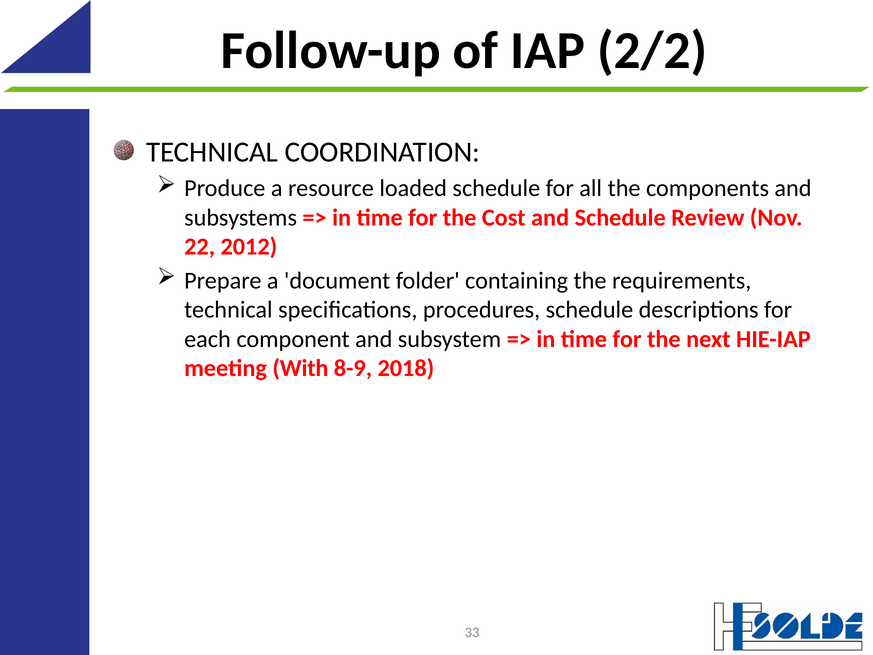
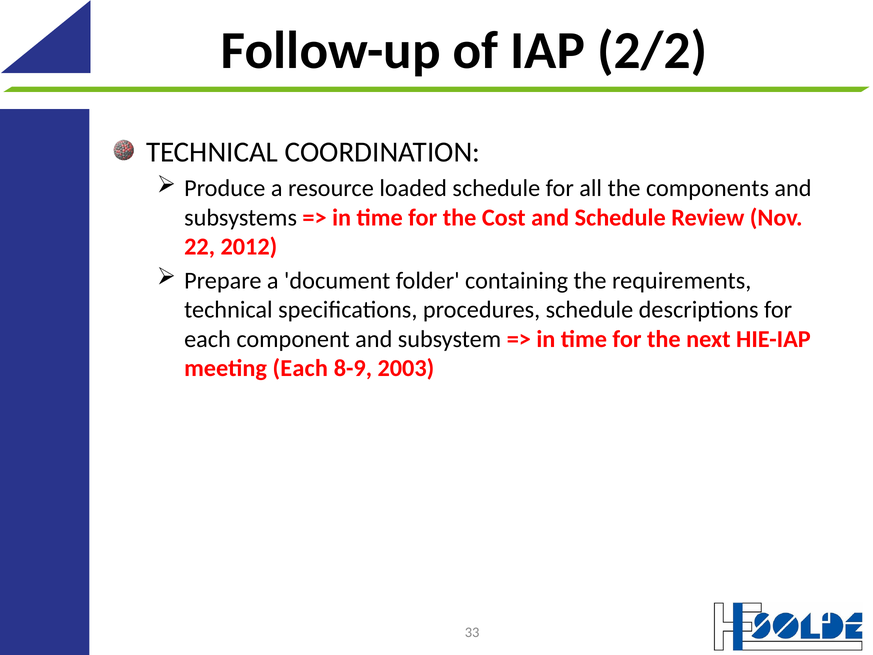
meeting With: With -> Each
2018: 2018 -> 2003
